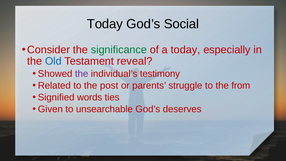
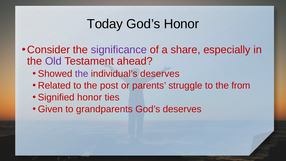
God’s Social: Social -> Honor
significance colour: green -> purple
a today: today -> share
Old colour: blue -> purple
reveal: reveal -> ahead
individual’s testimony: testimony -> deserves
Signified words: words -> honor
unsearchable: unsearchable -> grandparents
